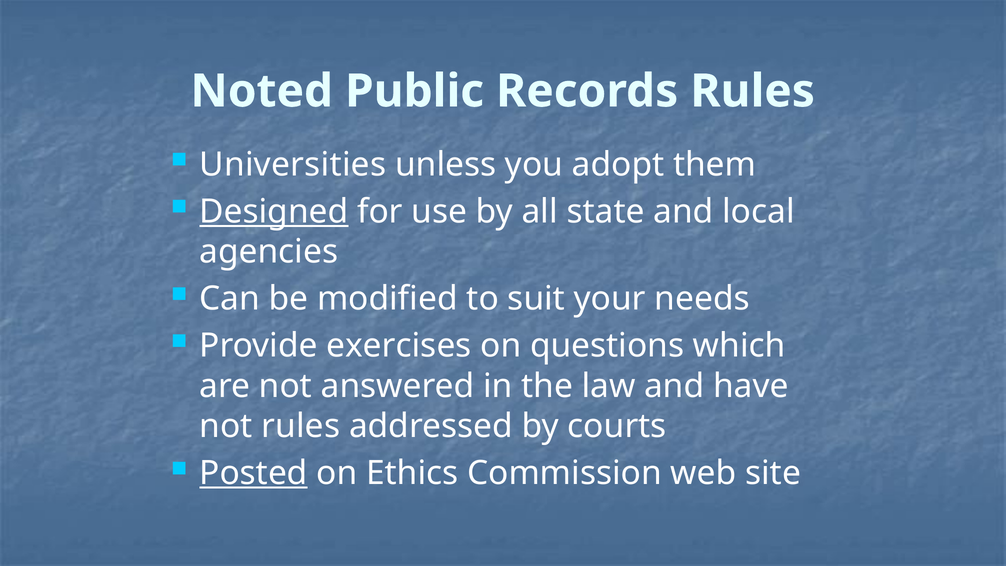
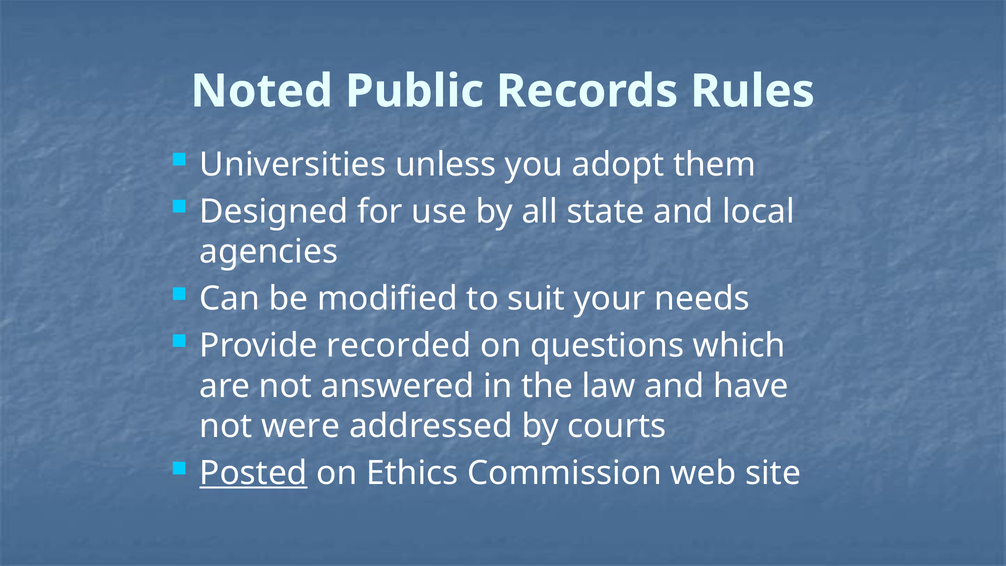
Designed underline: present -> none
exercises: exercises -> recorded
not rules: rules -> were
